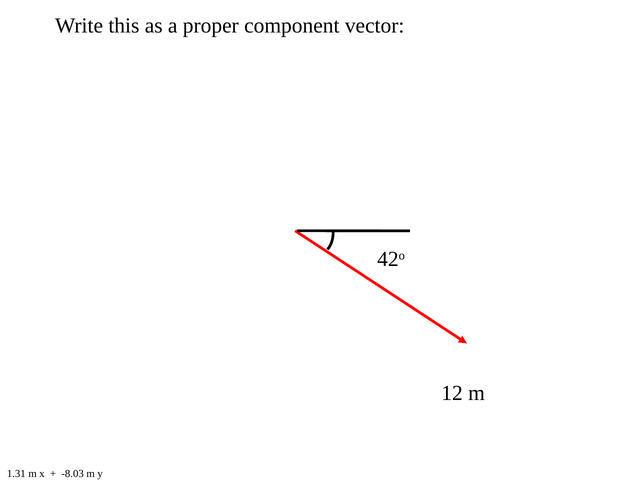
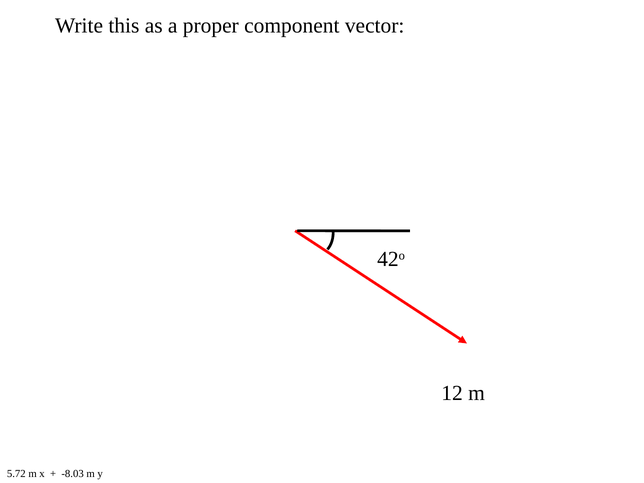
1.31: 1.31 -> 5.72
